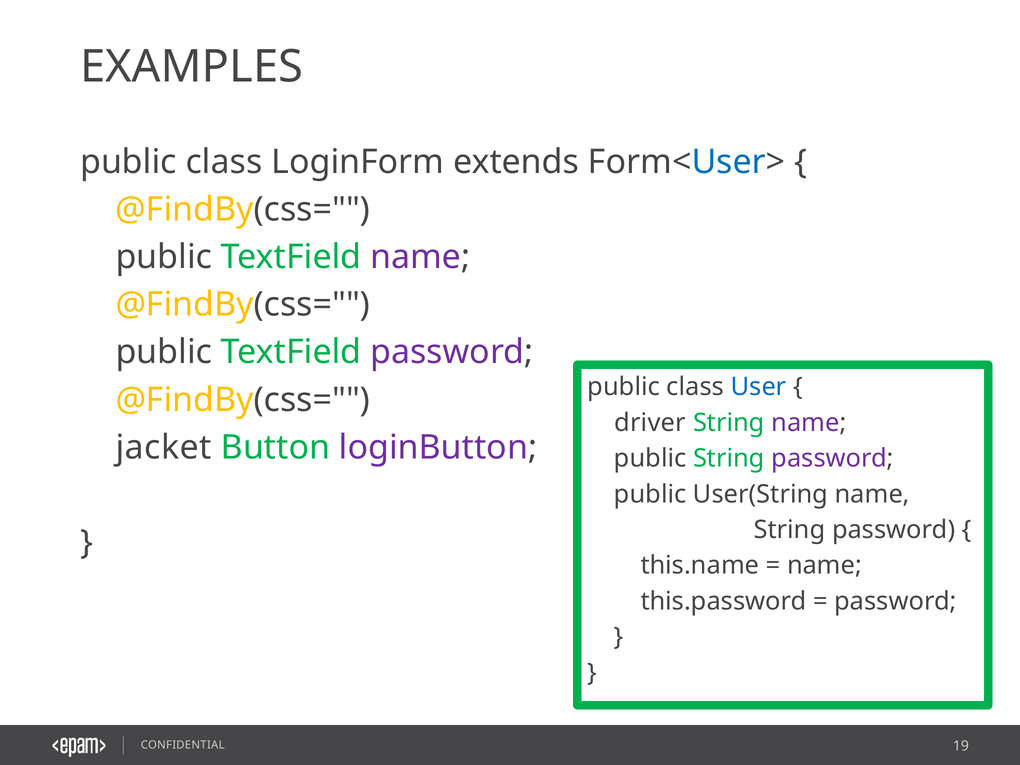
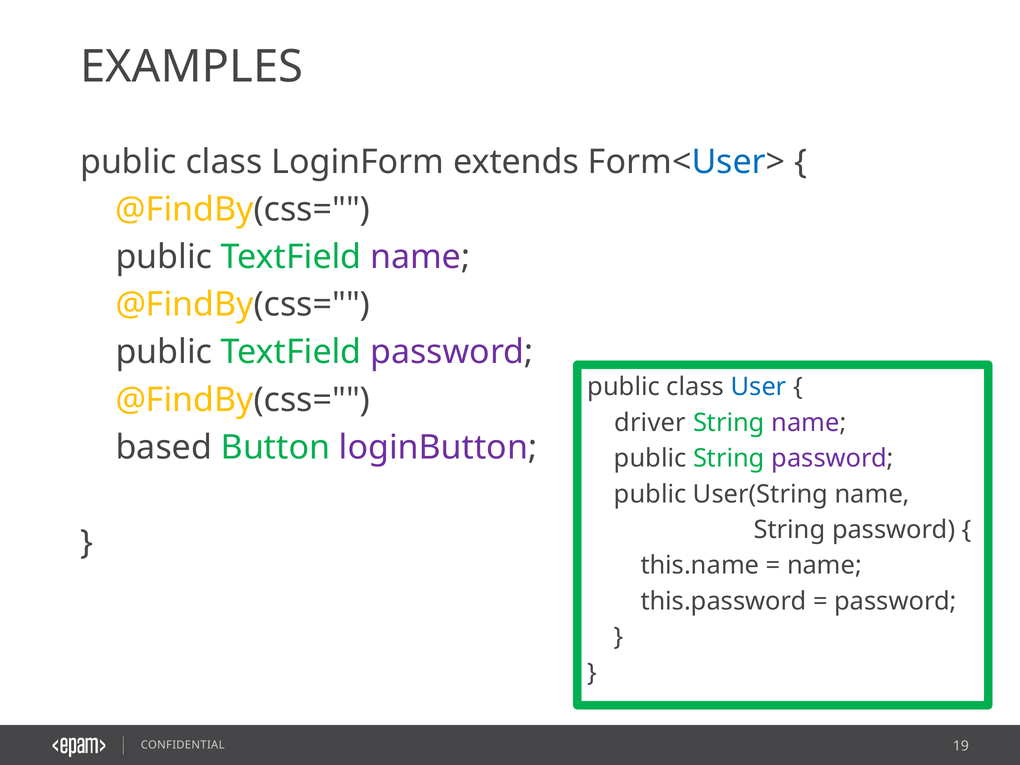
jacket: jacket -> based
